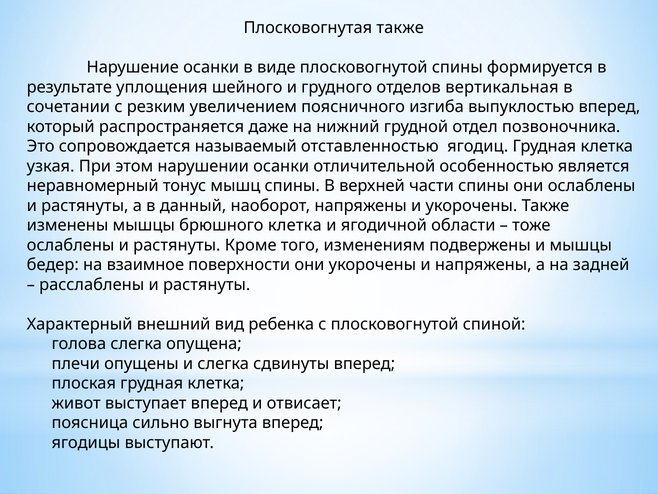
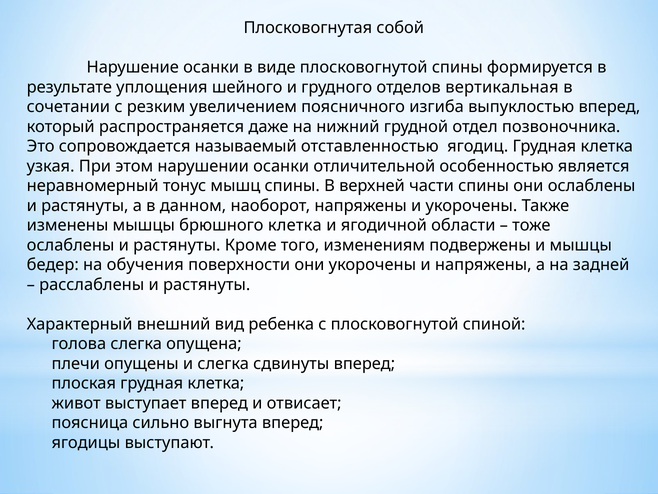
Плосковогнутая также: также -> собой
данный: данный -> данном
взаимное: взаимное -> обучения
